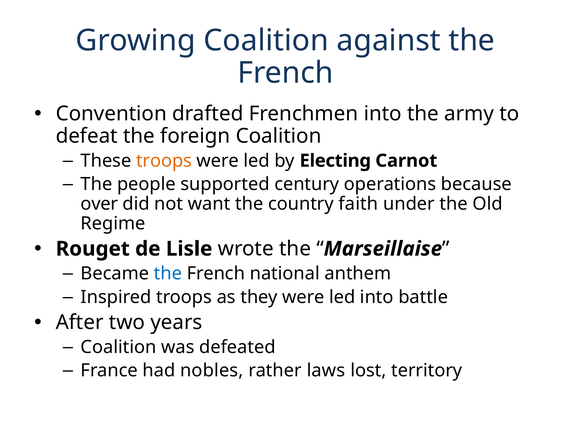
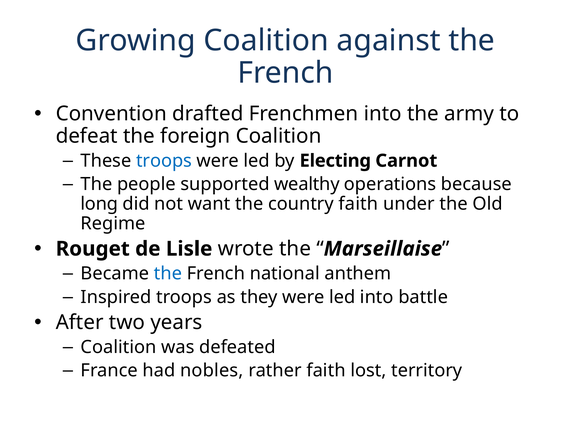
troops at (164, 161) colour: orange -> blue
century: century -> wealthy
over: over -> long
rather laws: laws -> faith
